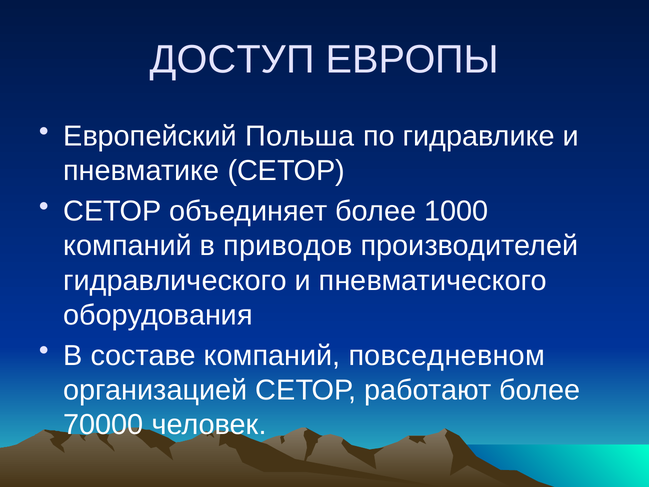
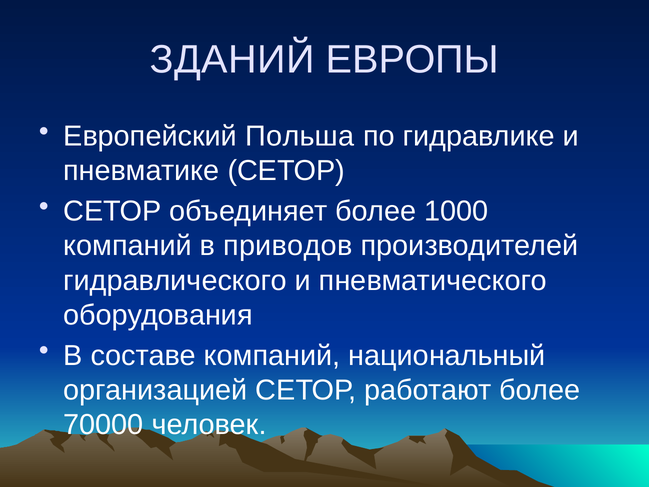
ДОСТУП: ДОСТУП -> ЗДАНИЙ
повседневном: повседневном -> национальный
